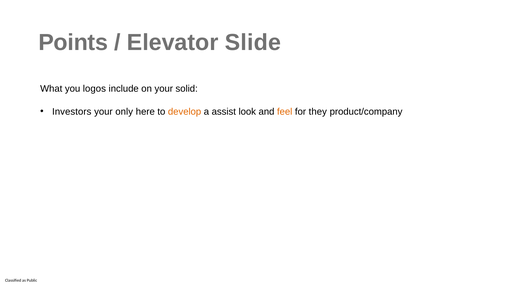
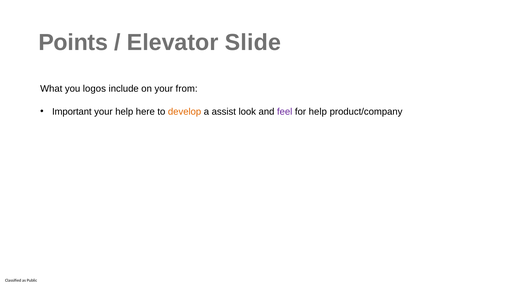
solid: solid -> from
Investors: Investors -> Important
your only: only -> help
feel colour: orange -> purple
for they: they -> help
